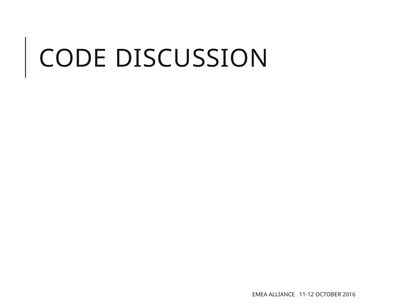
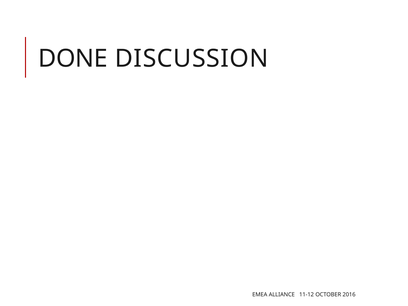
CODE: CODE -> DONE
